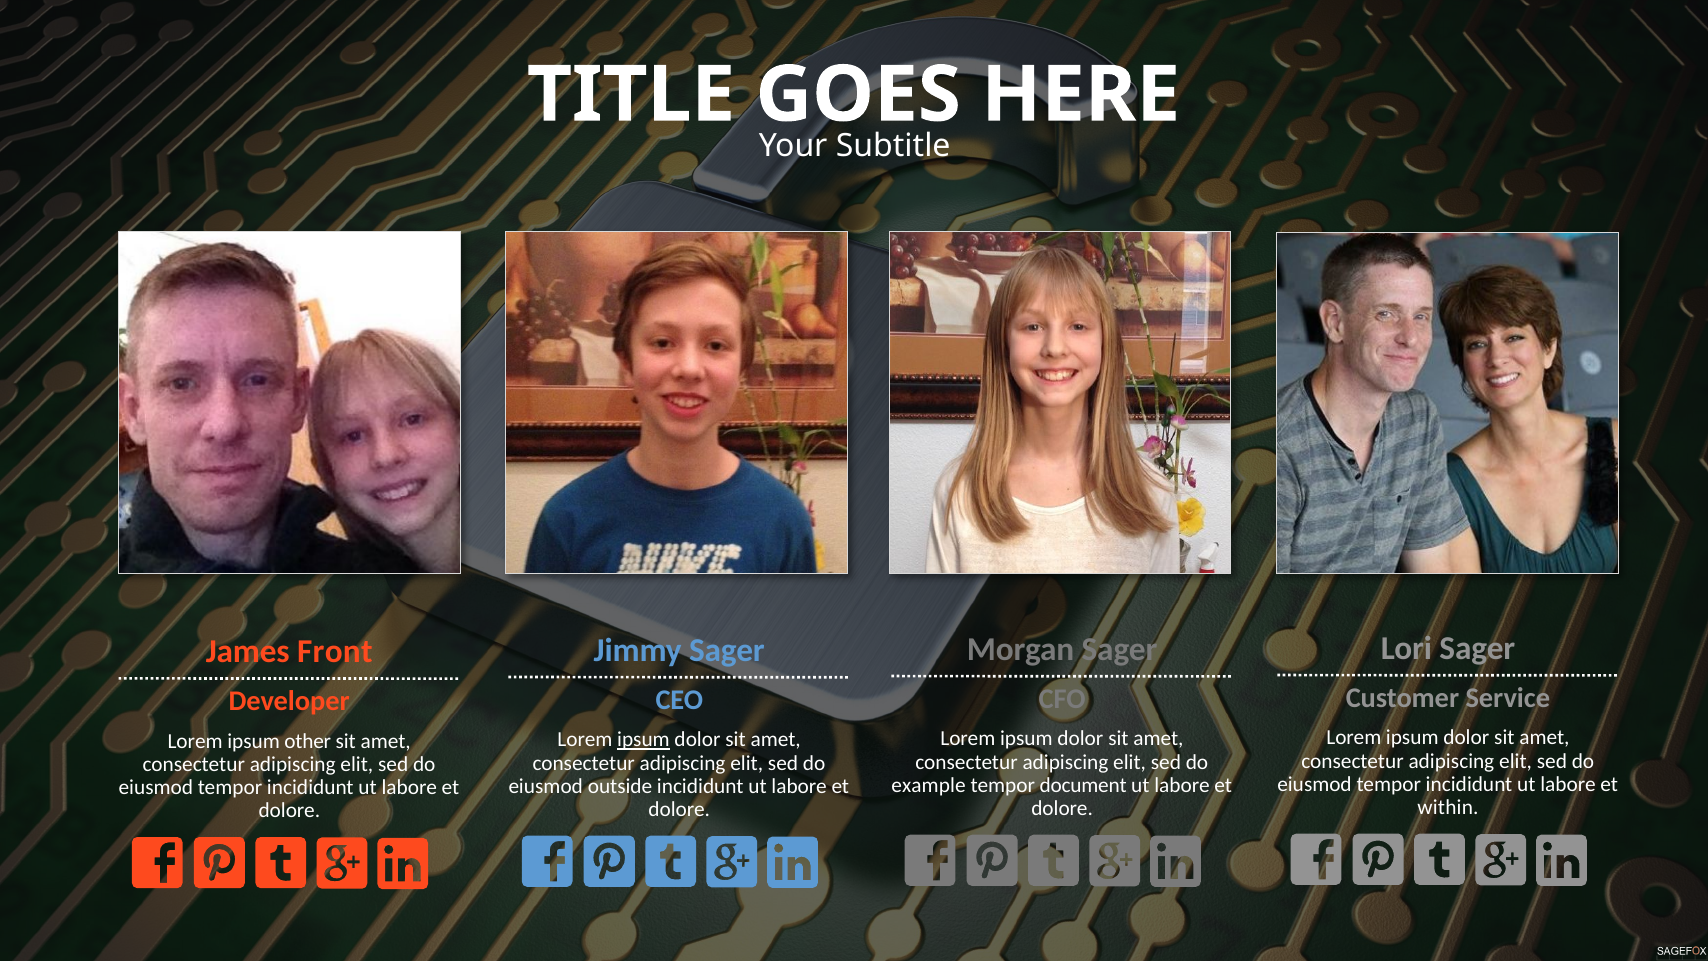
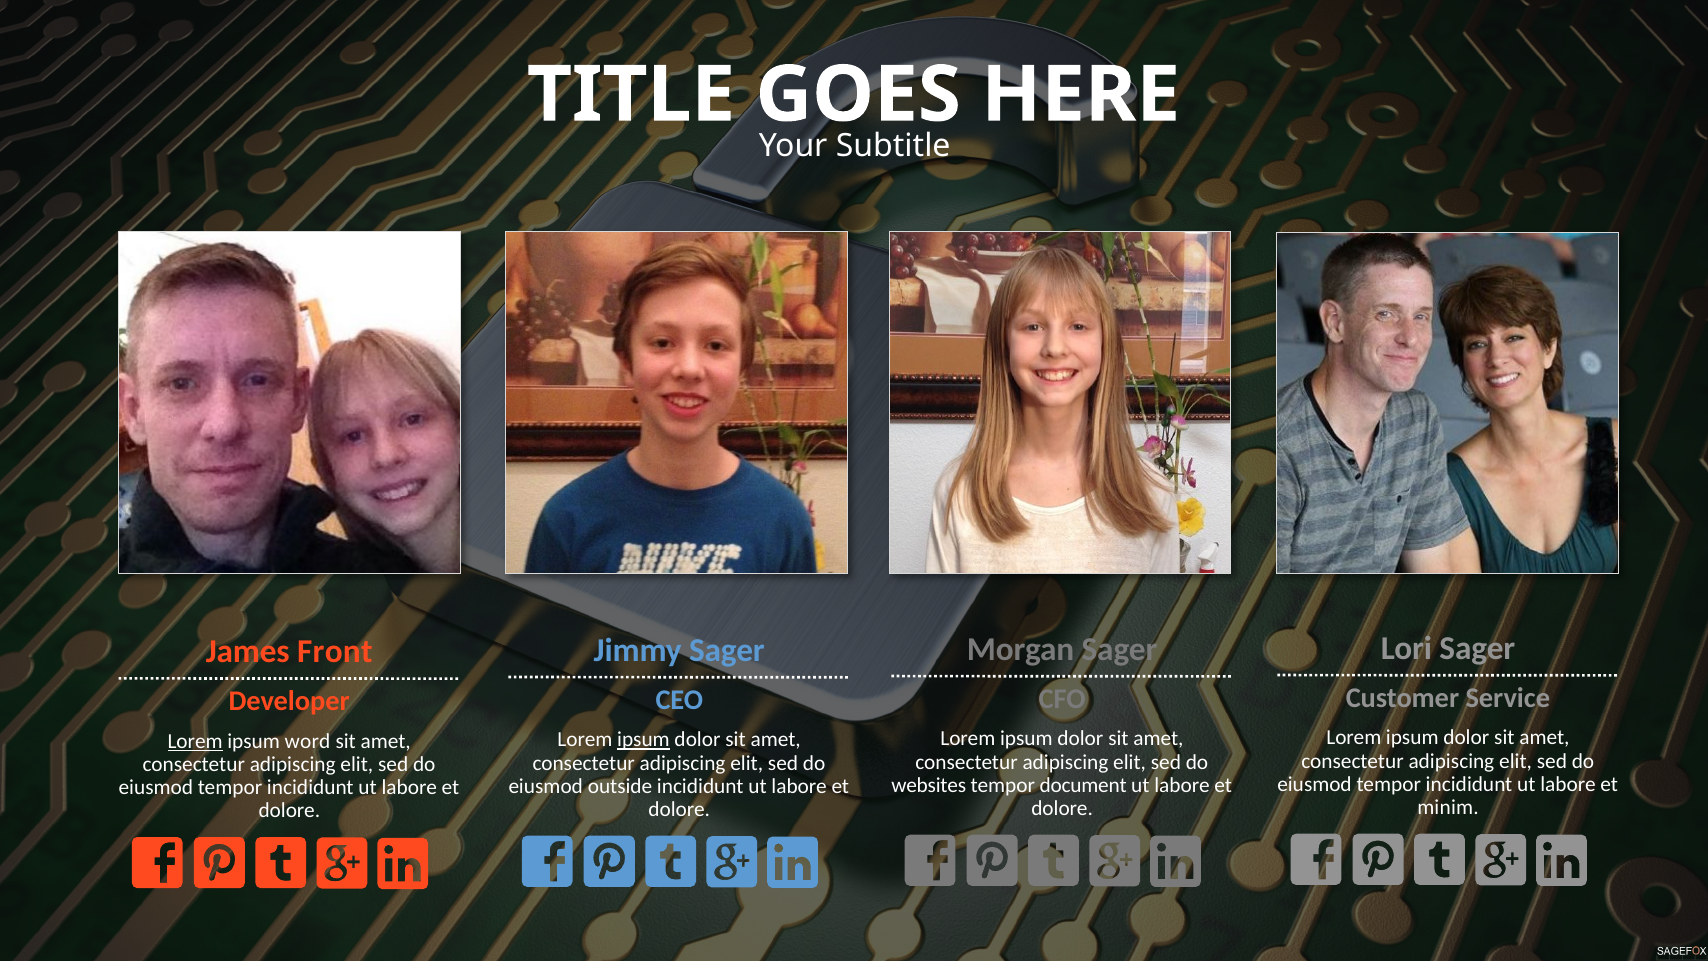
Lorem at (195, 741) underline: none -> present
other: other -> word
example: example -> websites
within: within -> minim
